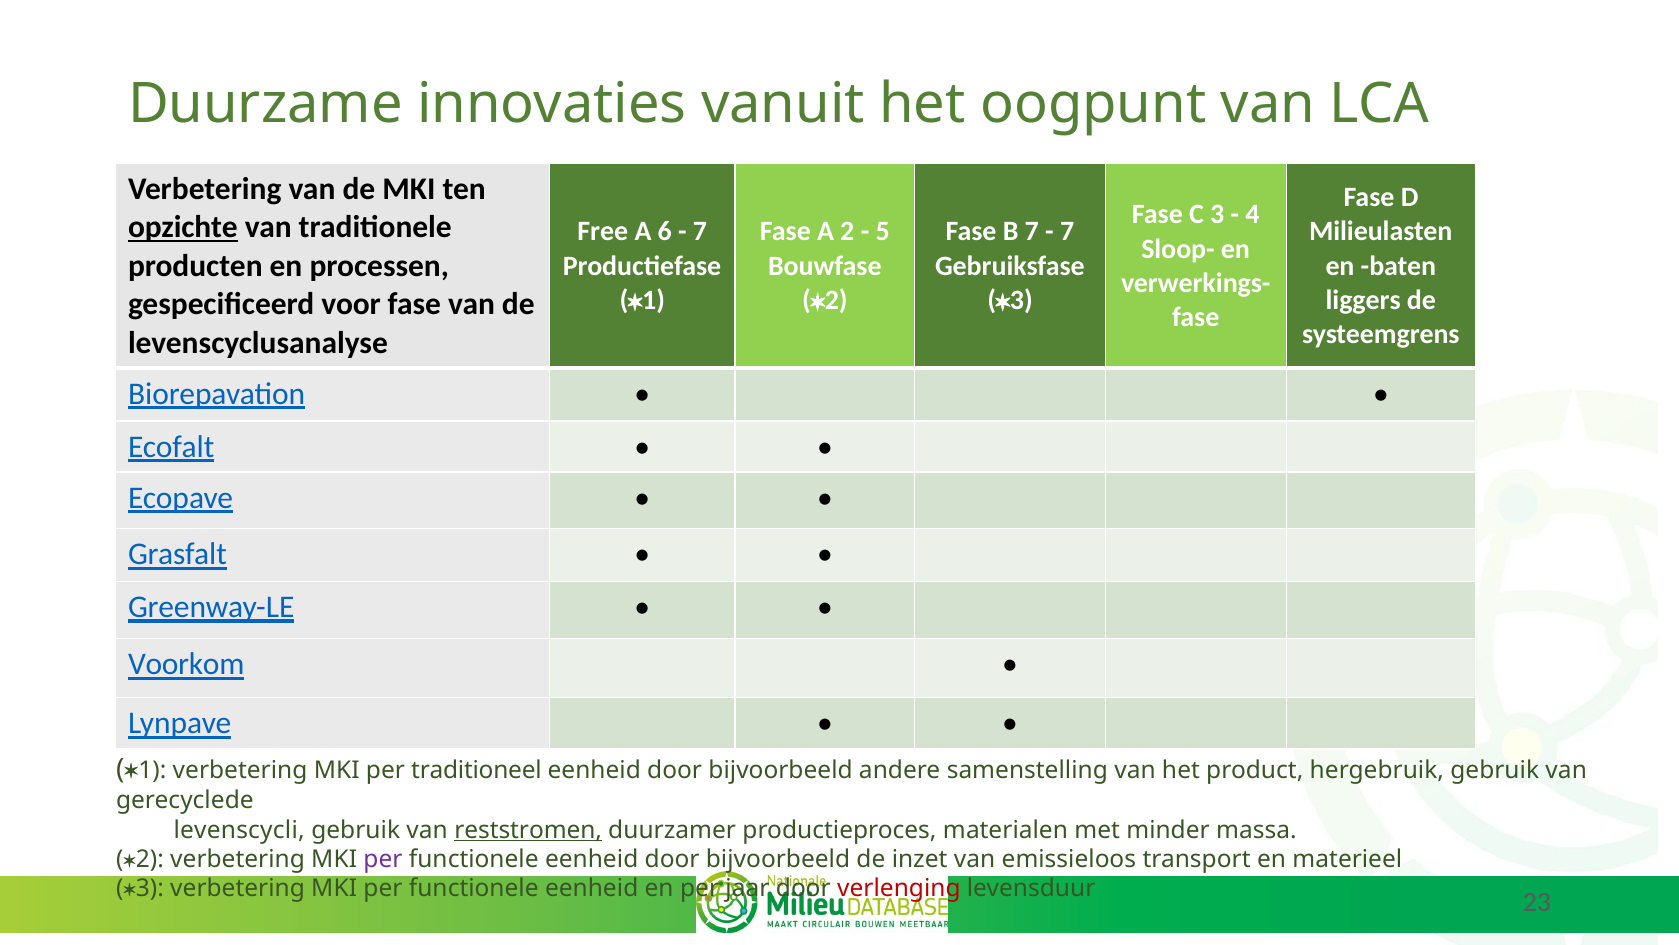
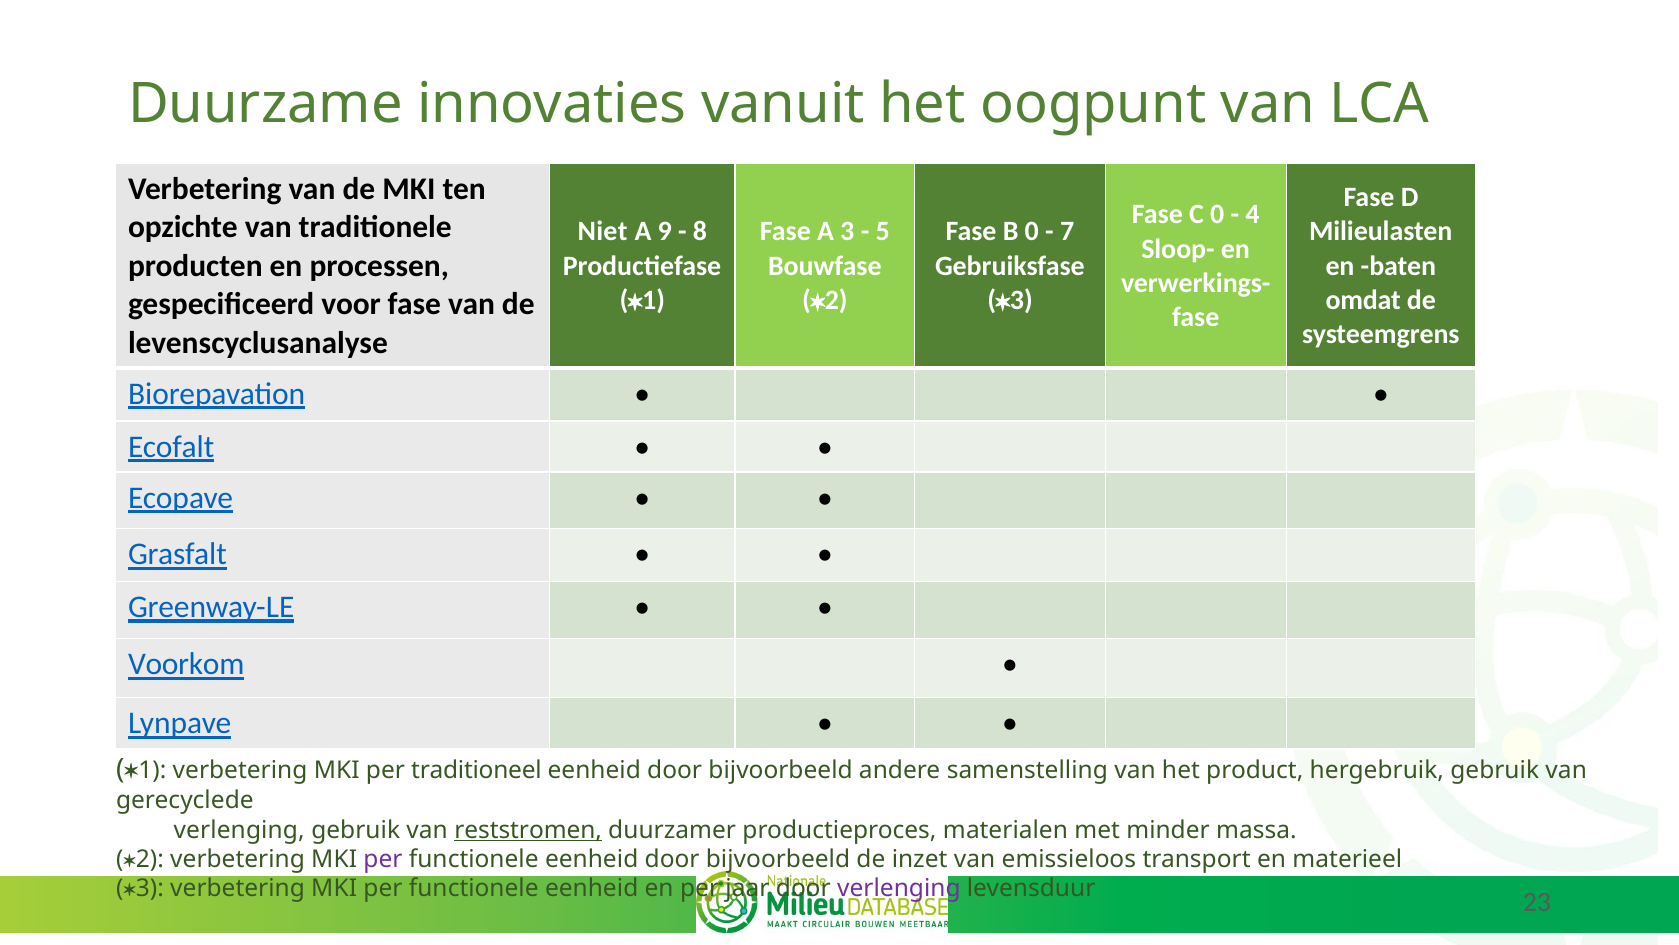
C 3: 3 -> 0
opzichte underline: present -> none
Free: Free -> Niet
6: 6 -> 9
7 at (700, 232): 7 -> 8
2: 2 -> 3
B 7: 7 -> 0
liggers: liggers -> omdat
levenscycli at (239, 830): levenscycli -> verlenging
verlenging at (899, 888) colour: red -> purple
